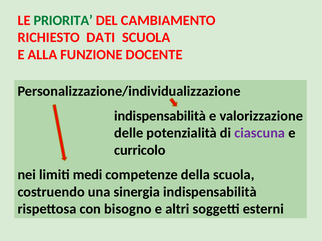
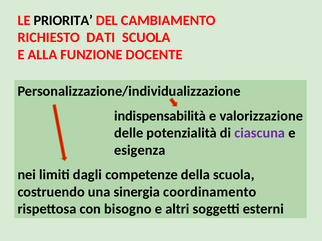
PRIORITA colour: green -> black
curricolo: curricolo -> esigenza
medi: medi -> dagli
sinergia indispensabilità: indispensabilità -> coordinamento
